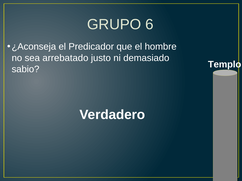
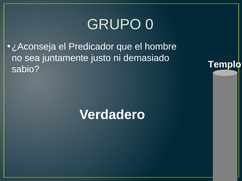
6: 6 -> 0
arrebatado: arrebatado -> juntamente
